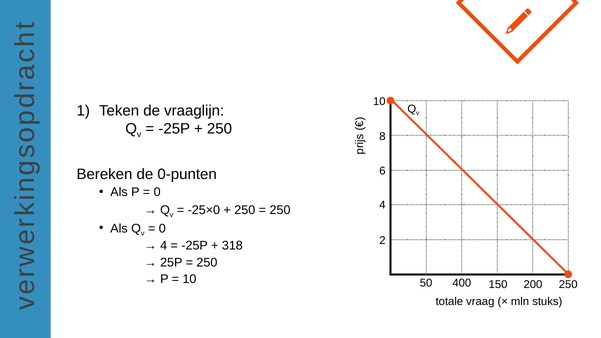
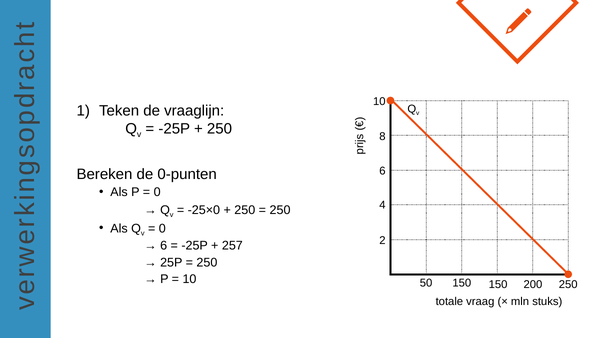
4 at (164, 246): 4 -> 6
318: 318 -> 257
50 400: 400 -> 150
